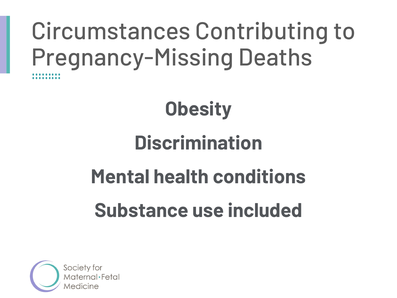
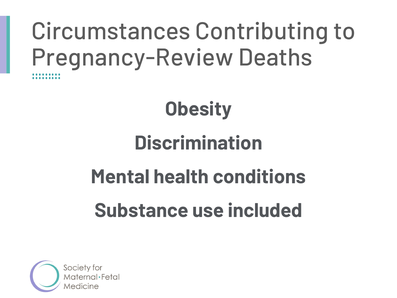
Pregnancy-Missing: Pregnancy-Missing -> Pregnancy-Review
